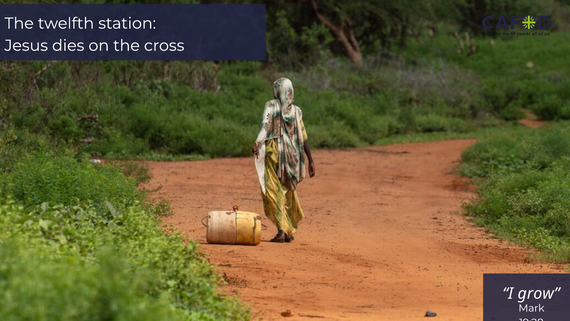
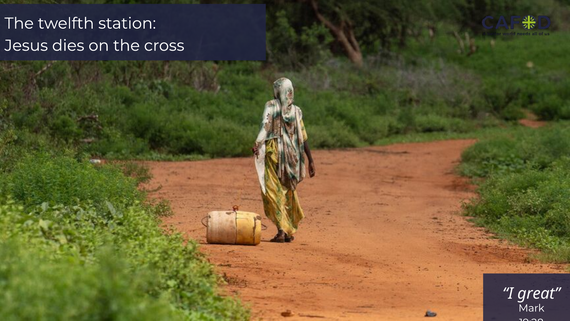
grow: grow -> great
